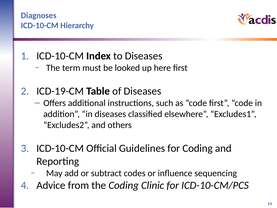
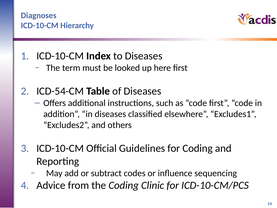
ICD-19-CM: ICD-19-CM -> ICD-54-CM
